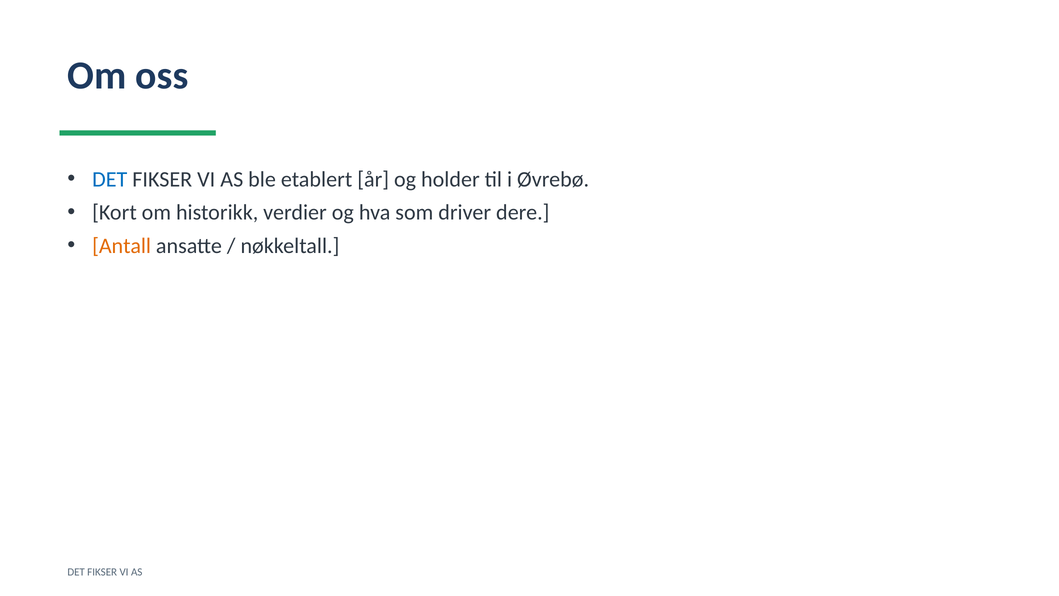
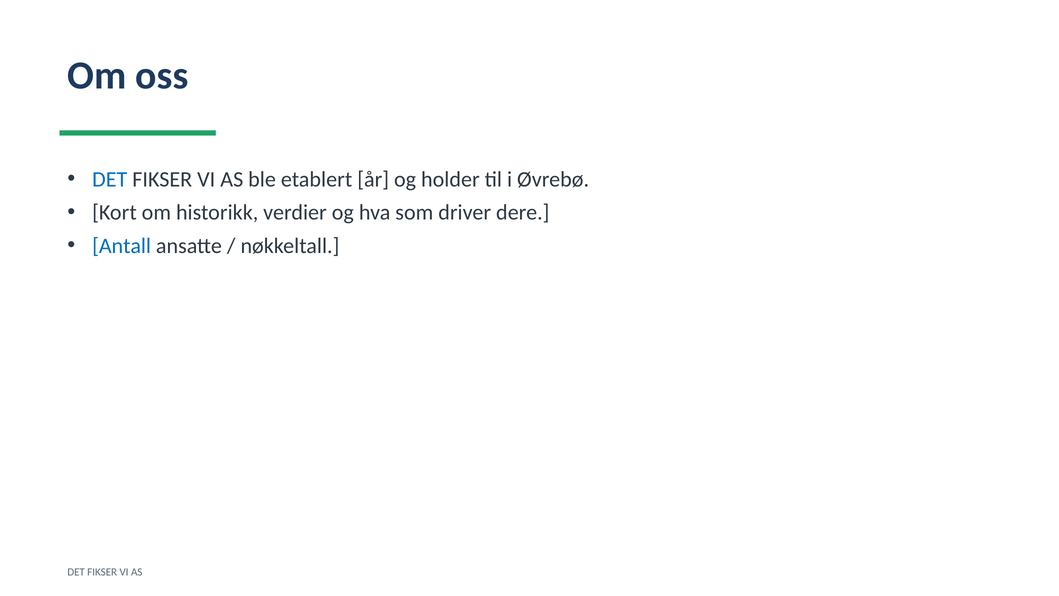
Antall colour: orange -> blue
